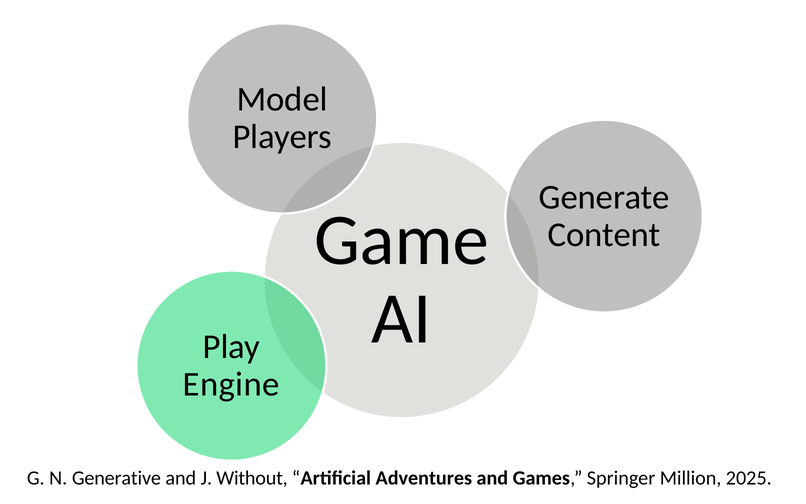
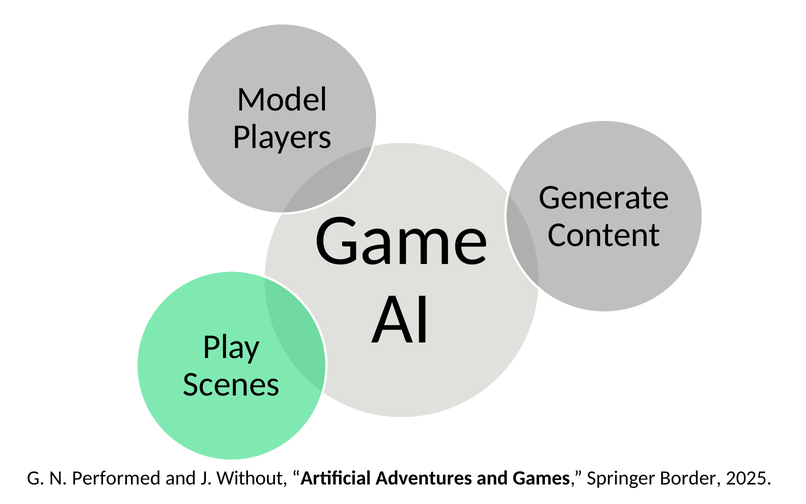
Engine: Engine -> Scenes
Generative: Generative -> Performed
Million: Million -> Border
